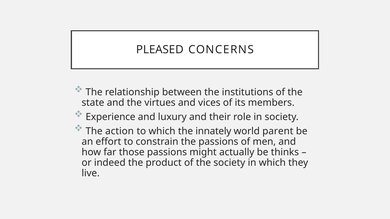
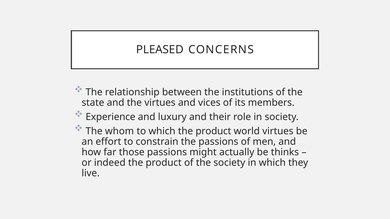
action: action -> whom
which the innately: innately -> product
world parent: parent -> virtues
